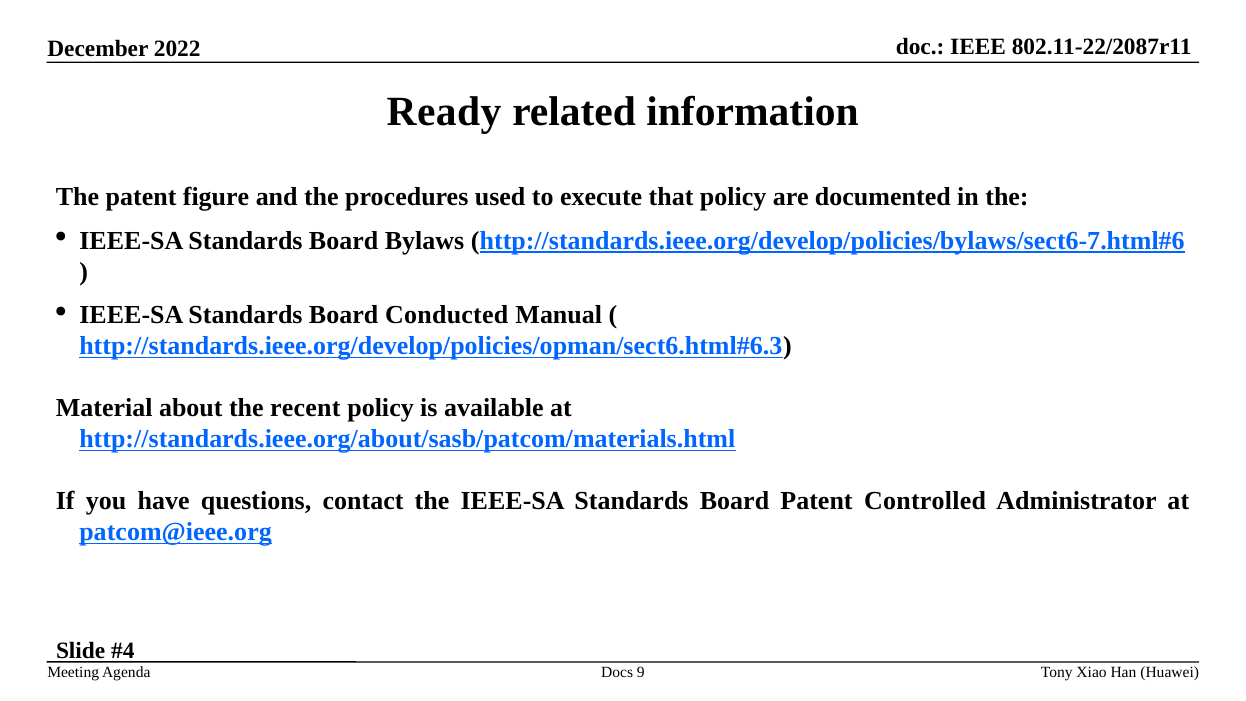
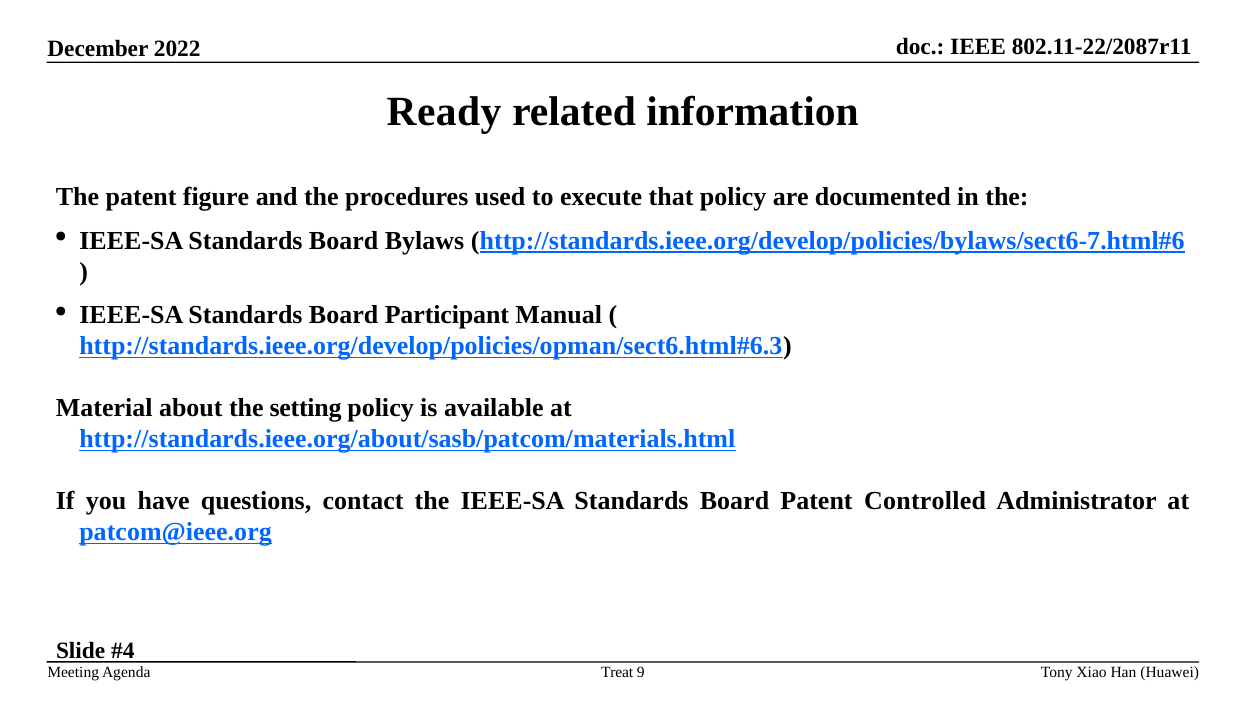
Conducted: Conducted -> Participant
recent: recent -> setting
Docs: Docs -> Treat
